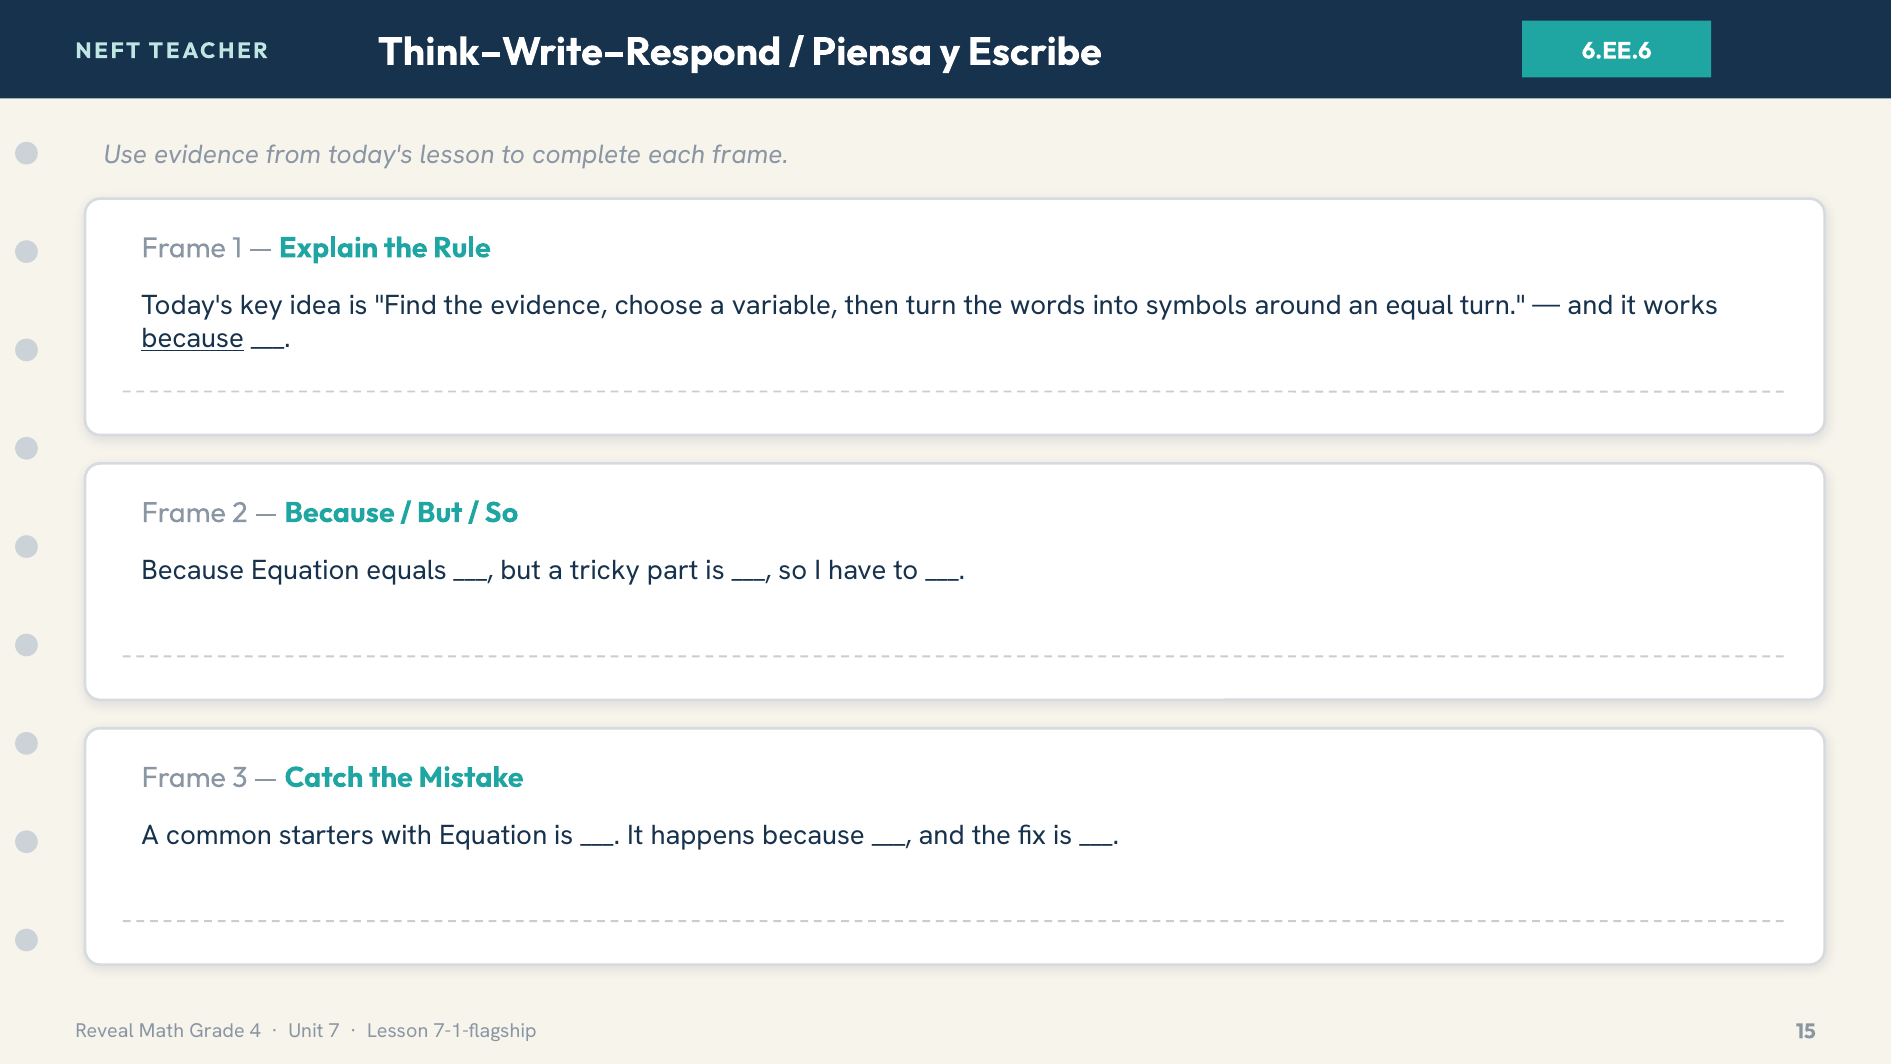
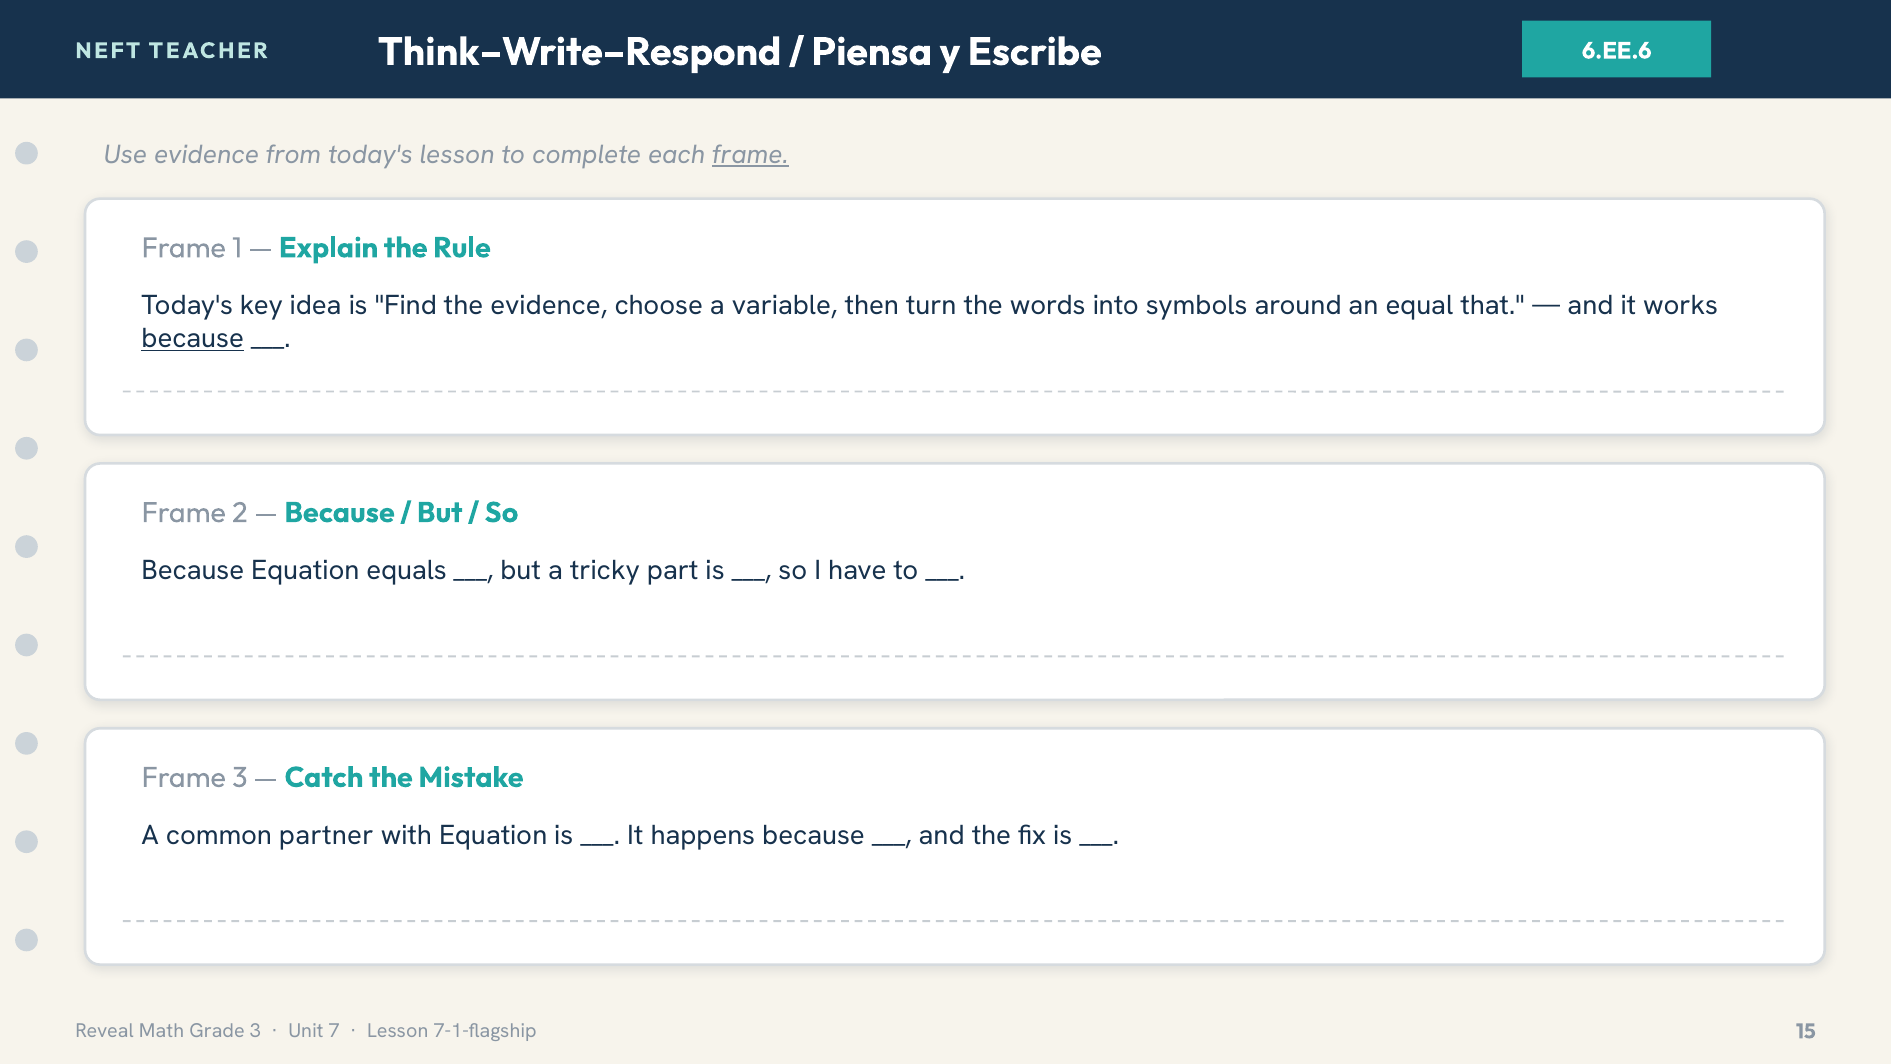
frame at (750, 155) underline: none -> present
equal turn: turn -> that
starters: starters -> partner
Grade 4: 4 -> 3
